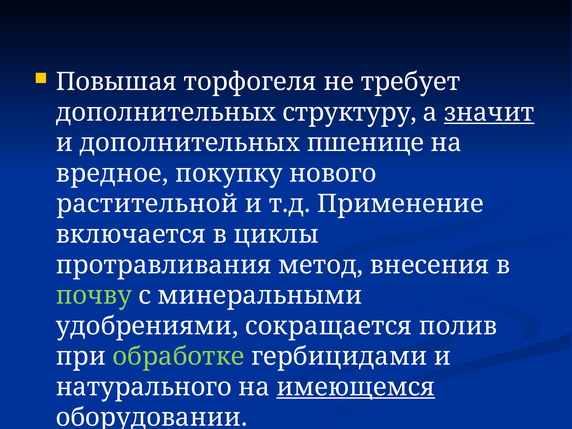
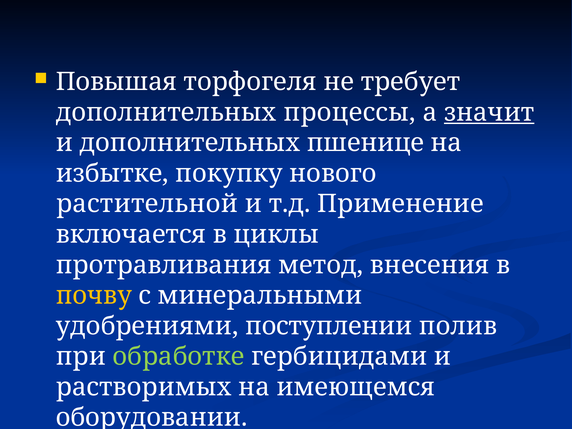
структуру: структуру -> процессы
вредное: вредное -> избытке
почву colour: light green -> yellow
сокращается: сокращается -> поступлении
натурального: натурального -> растворимых
имеющемся underline: present -> none
